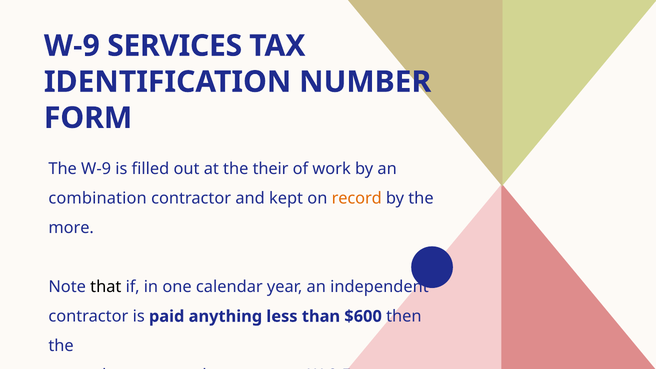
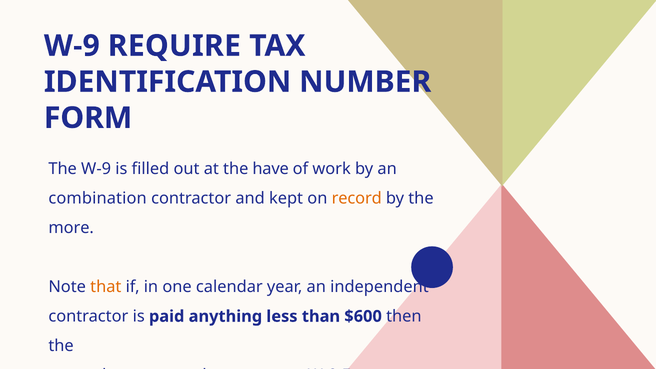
SERVICES: SERVICES -> REQUIRE
their: their -> have
that colour: black -> orange
